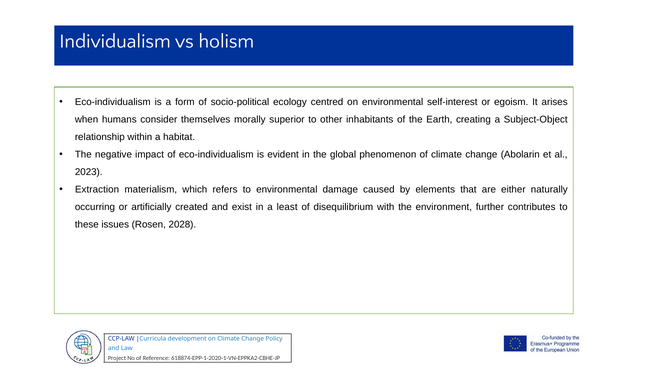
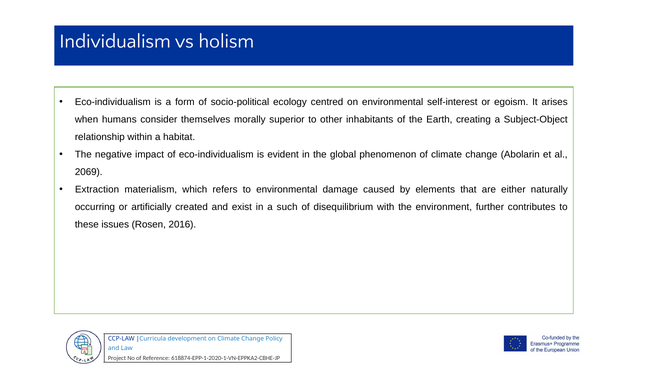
2023: 2023 -> 2069
least: least -> such
2028: 2028 -> 2016
